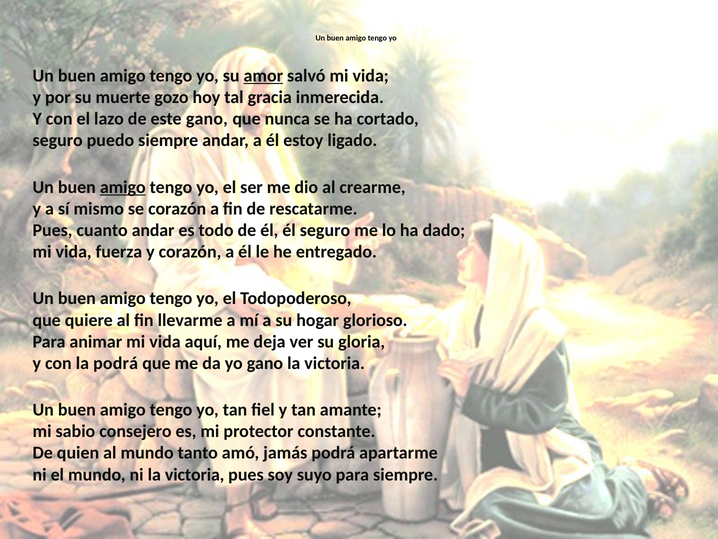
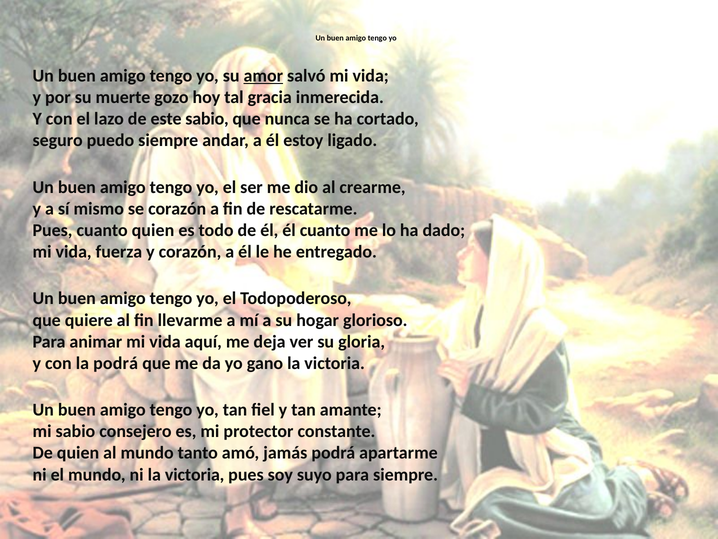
este gano: gano -> sabio
amigo at (123, 187) underline: present -> none
cuanto andar: andar -> quien
él seguro: seguro -> cuanto
